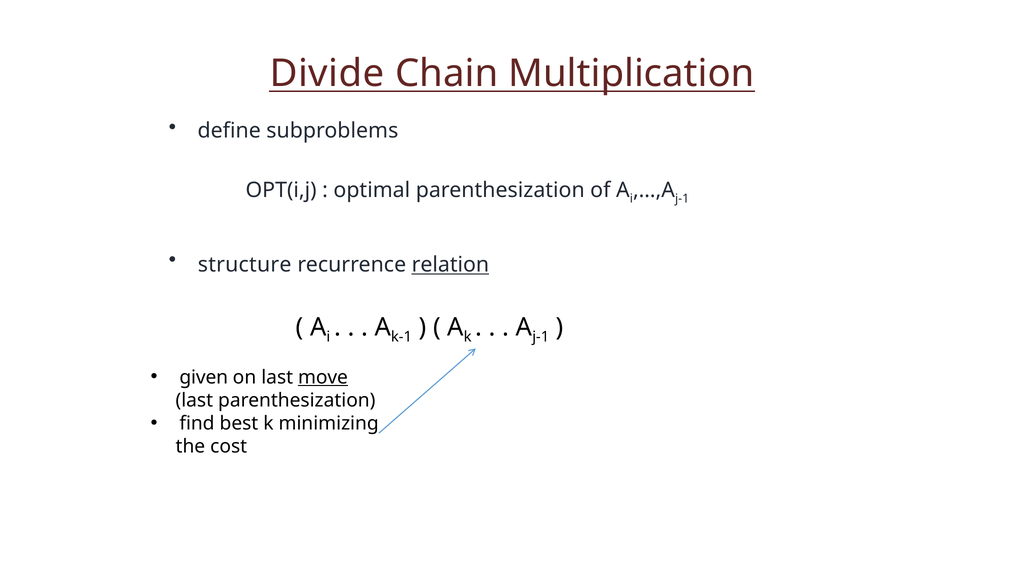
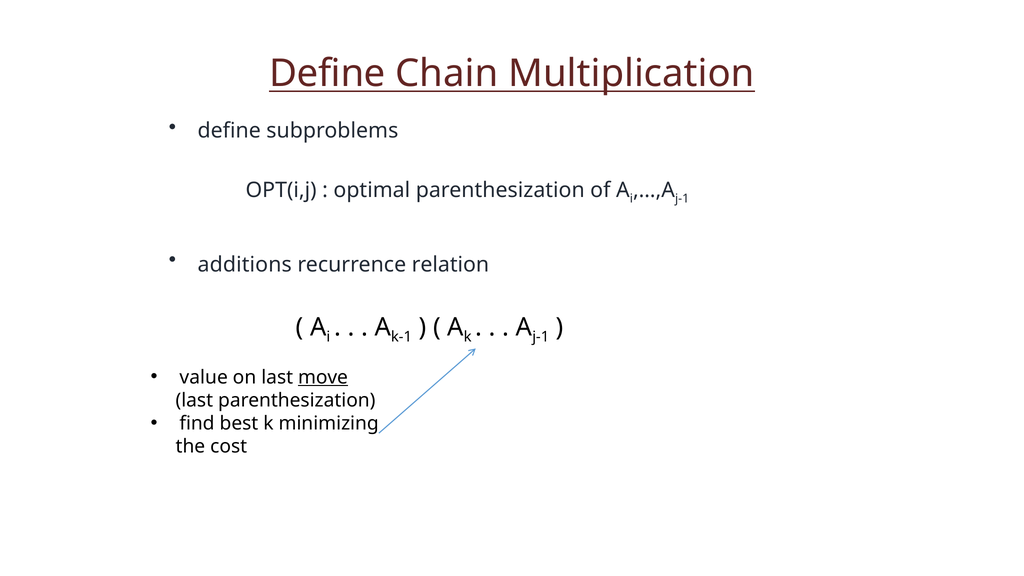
Divide at (327, 74): Divide -> Define
structure: structure -> additions
relation underline: present -> none
given: given -> value
